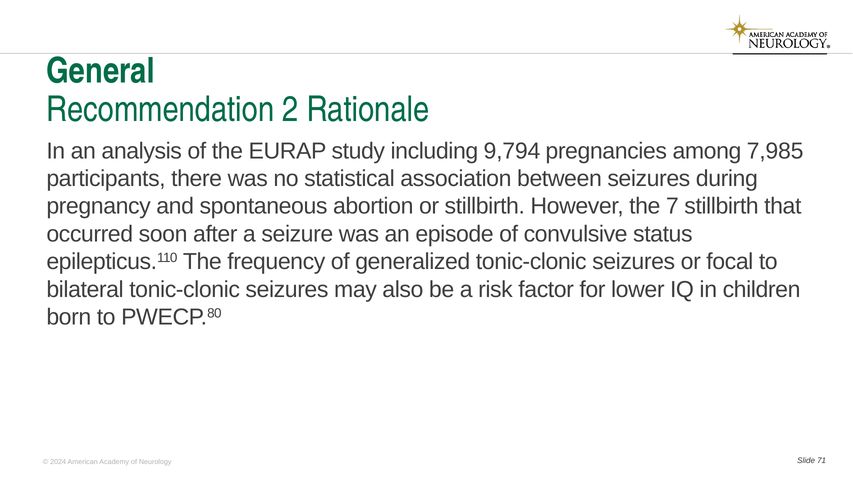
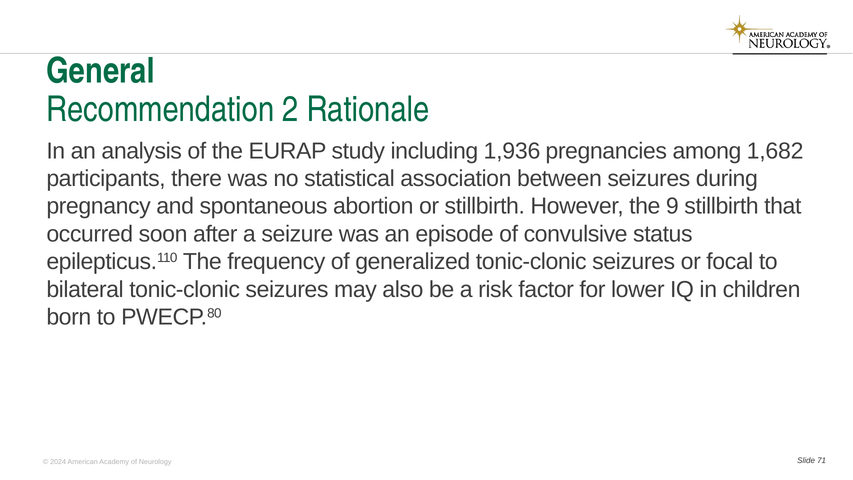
9,794: 9,794 -> 1,936
7,985: 7,985 -> 1,682
7: 7 -> 9
